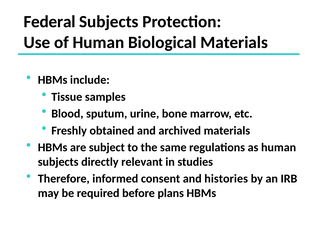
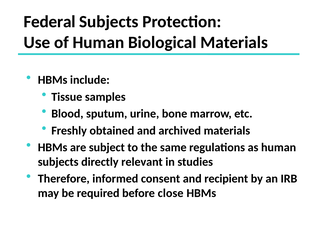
histories: histories -> recipient
plans: plans -> close
